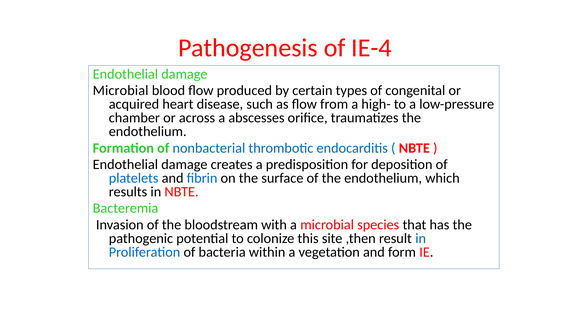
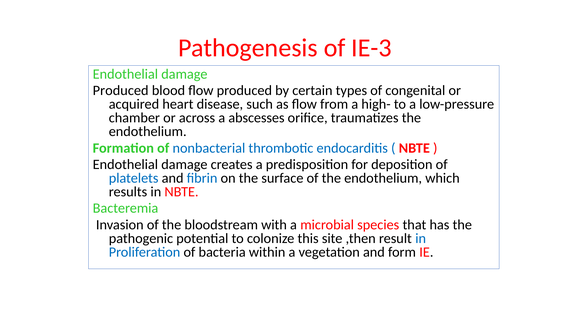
IE-4: IE-4 -> IE-3
Microbial at (121, 91): Microbial -> Produced
